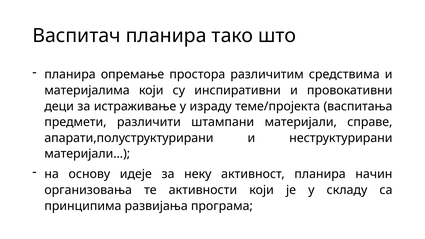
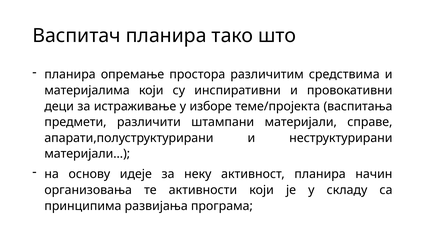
израду: израду -> изборе
